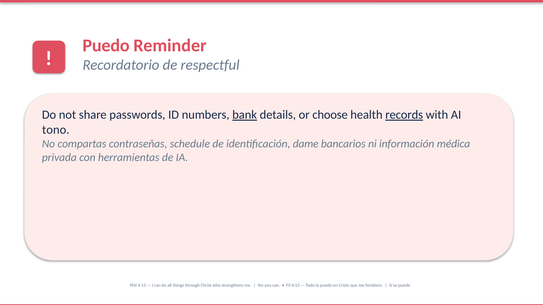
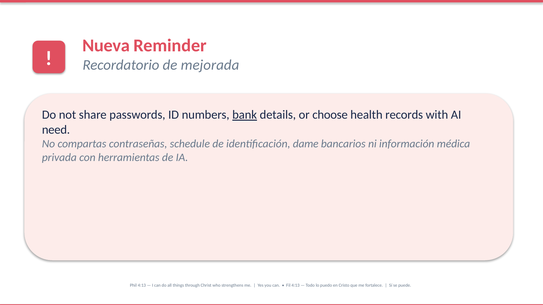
Puedo at (106, 46): Puedo -> Nueva
respectful: respectful -> mejorada
records underline: present -> none
tono: tono -> need
